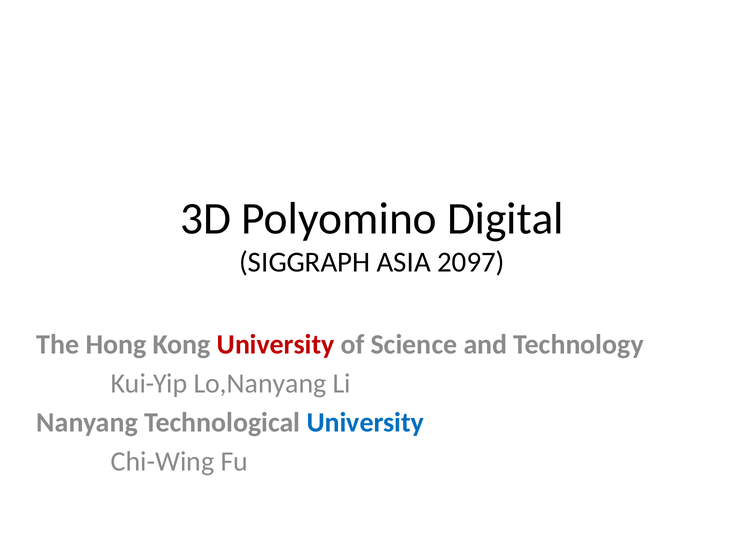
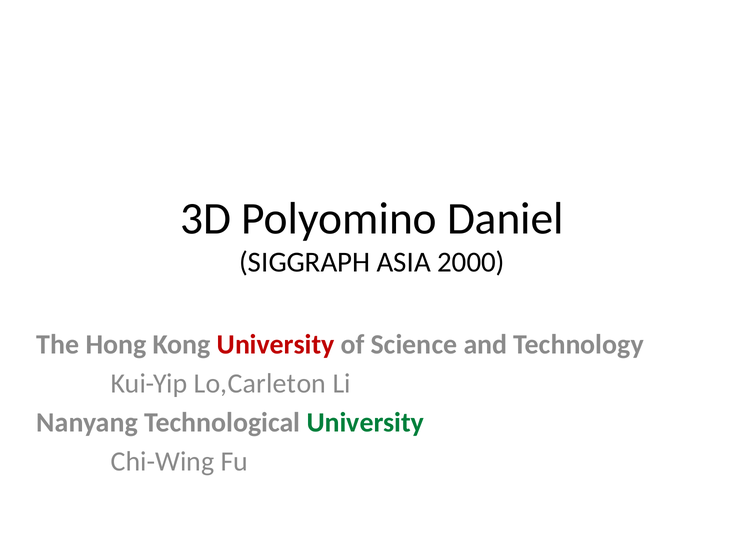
Digital: Digital -> Daniel
2097: 2097 -> 2000
Lo,Nanyang: Lo,Nanyang -> Lo,Carleton
University at (365, 423) colour: blue -> green
